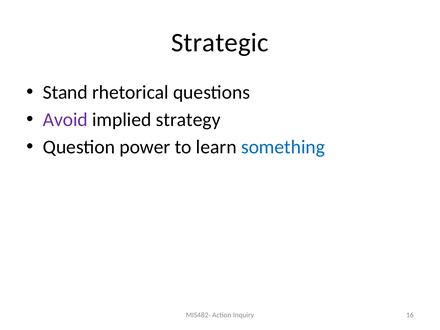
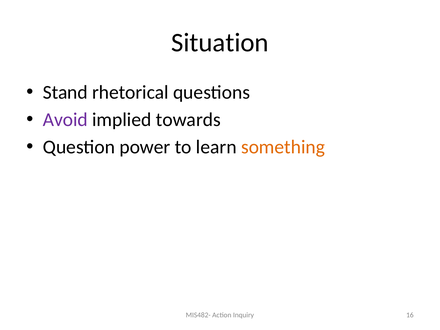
Strategic: Strategic -> Situation
strategy: strategy -> towards
something colour: blue -> orange
